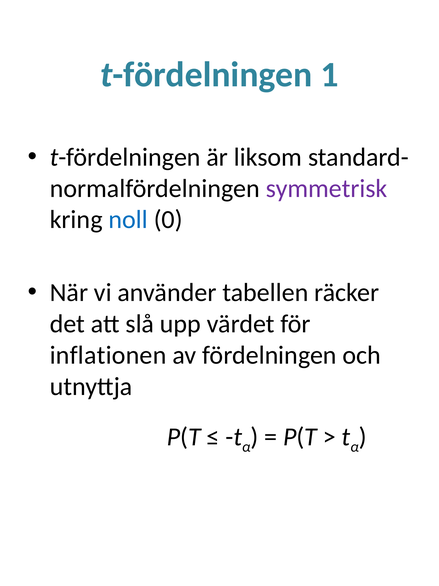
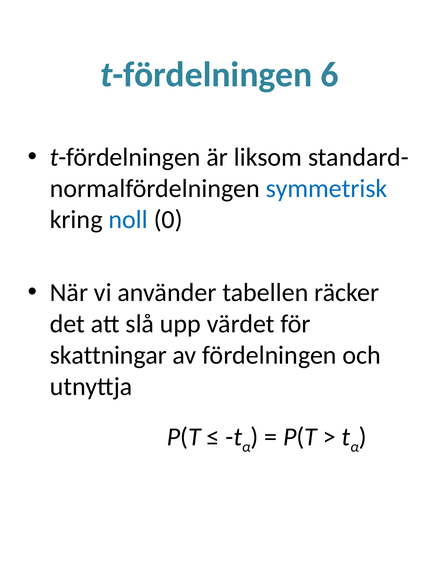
1: 1 -> 6
symmetrisk colour: purple -> blue
inflationen: inflationen -> skattningar
